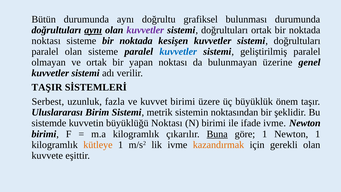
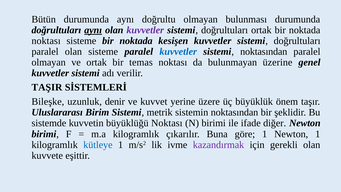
doğrultu grafiksel: grafiksel -> olmayan
sistemi geliştirilmiş: geliştirilmiş -> noktasından
yapan: yapan -> temas
Serbest: Serbest -> Bileşke
fazla: fazla -> denir
kuvvet birimi: birimi -> yerine
ifade ivme: ivme -> diğer
Buna underline: present -> none
kütleye colour: orange -> blue
kazandırmak colour: orange -> purple
